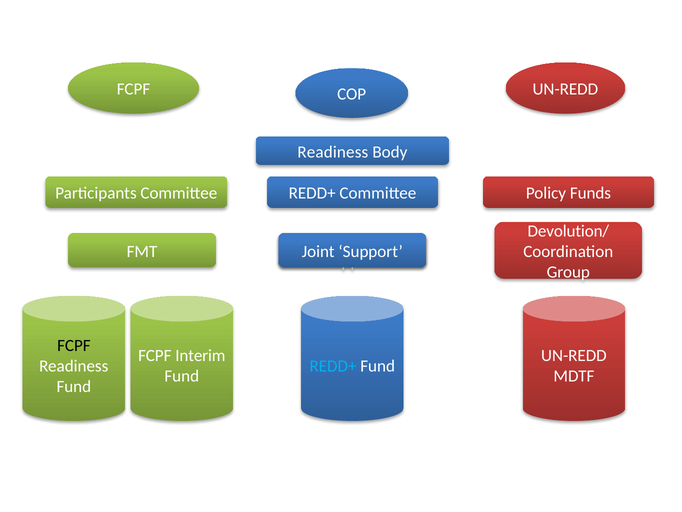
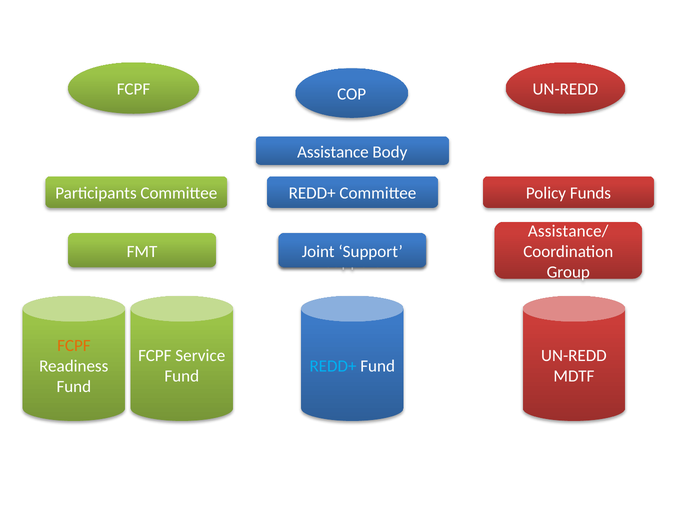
Readiness at (333, 152): Readiness -> Assistance
Devolution/: Devolution/ -> Assistance/
FCPF at (74, 345) colour: black -> orange
Interim: Interim -> Service
